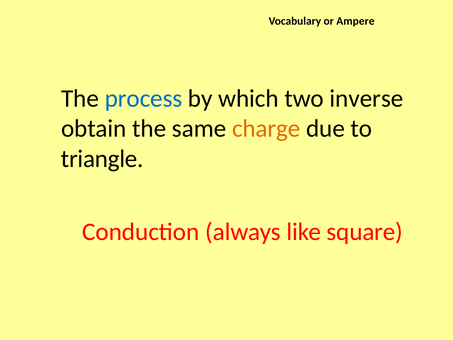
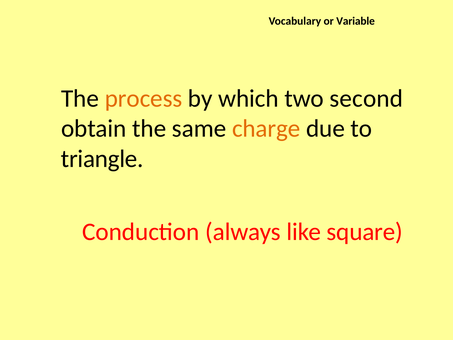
Ampere: Ampere -> Variable
process colour: blue -> orange
inverse: inverse -> second
